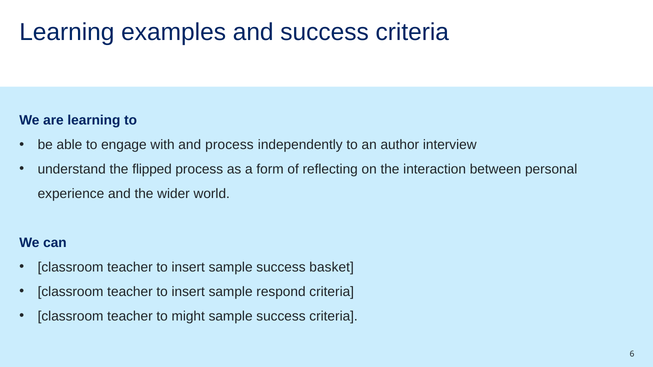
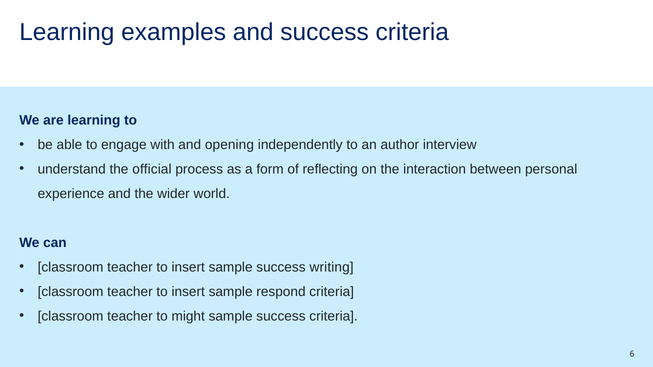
and process: process -> opening
flipped: flipped -> official
basket: basket -> writing
